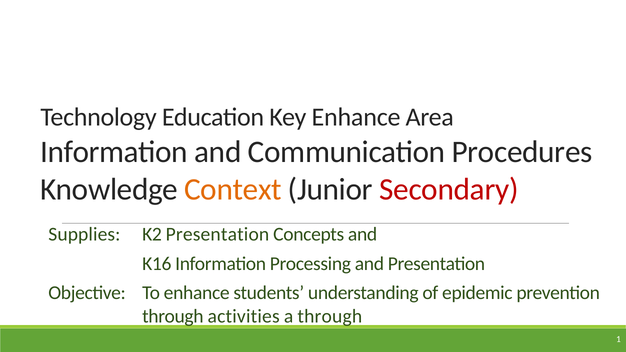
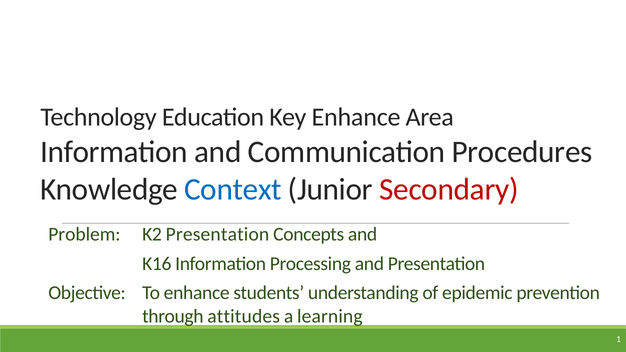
Context colour: orange -> blue
Supplies: Supplies -> Problem
activities: activities -> attitudes
a through: through -> learning
